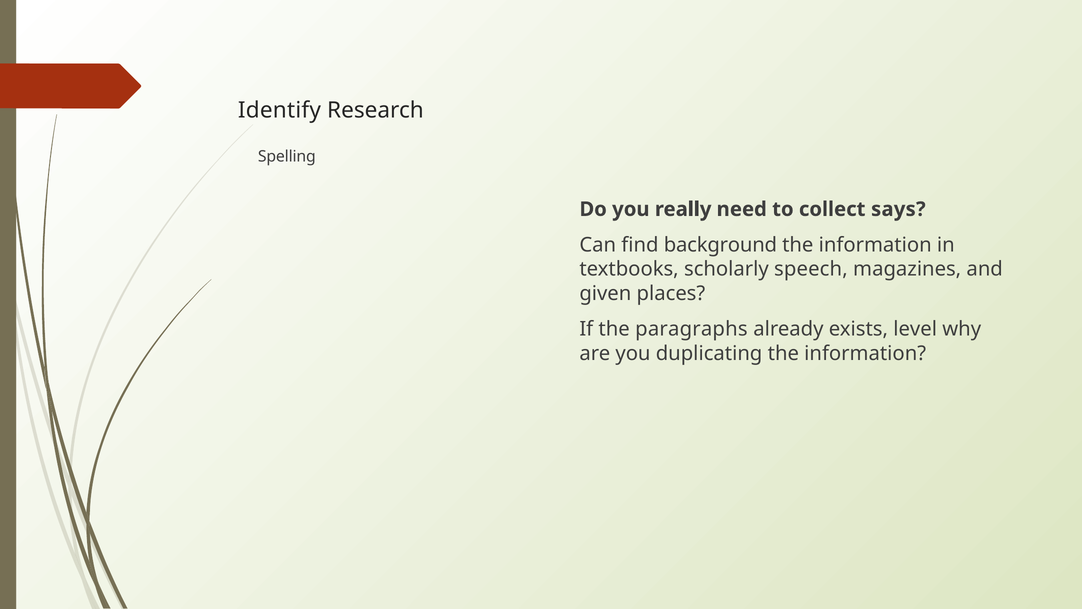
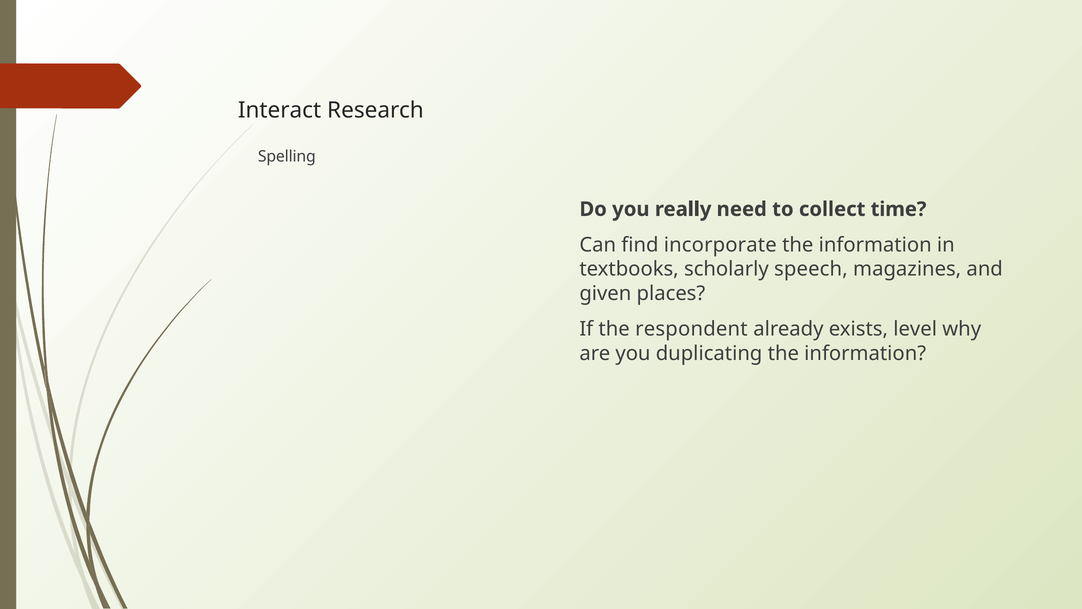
Identify: Identify -> Interact
says: says -> time
background: background -> incorporate
paragraphs: paragraphs -> respondent
